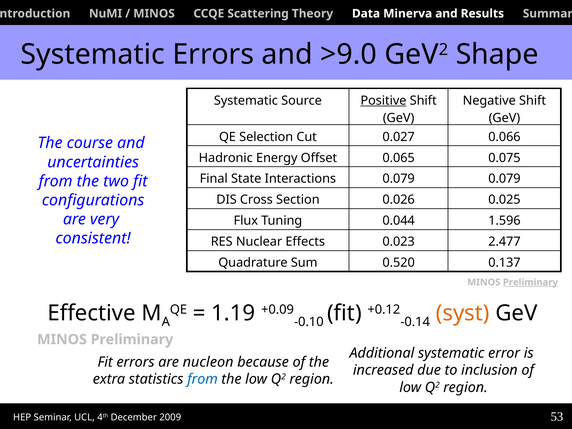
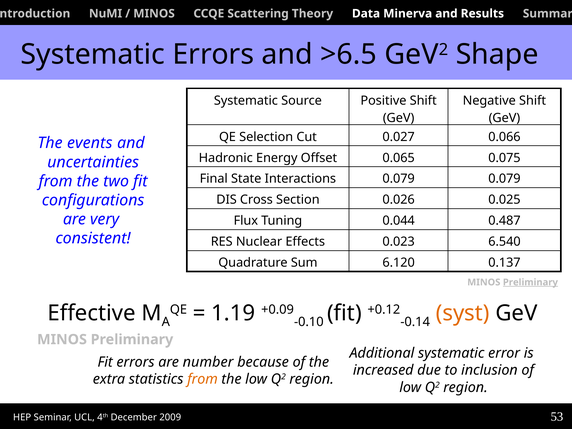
>9.0: >9.0 -> >6.5
Positive underline: present -> none
course: course -> events
1.596: 1.596 -> 0.487
2.477: 2.477 -> 6.540
0.520: 0.520 -> 6.120
nucleon: nucleon -> number
from at (202, 379) colour: blue -> orange
